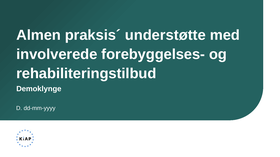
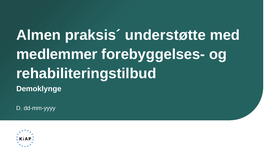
involverede: involverede -> medlemmer
